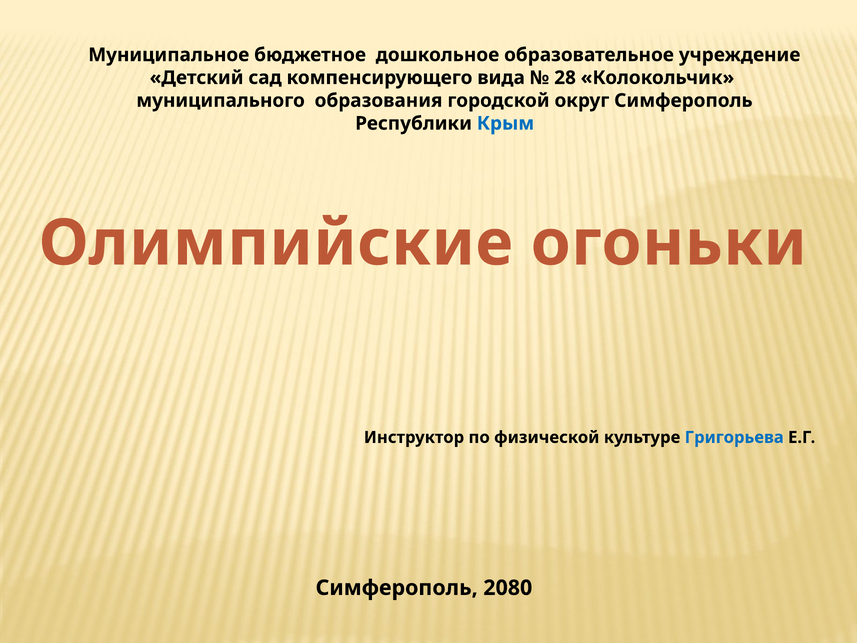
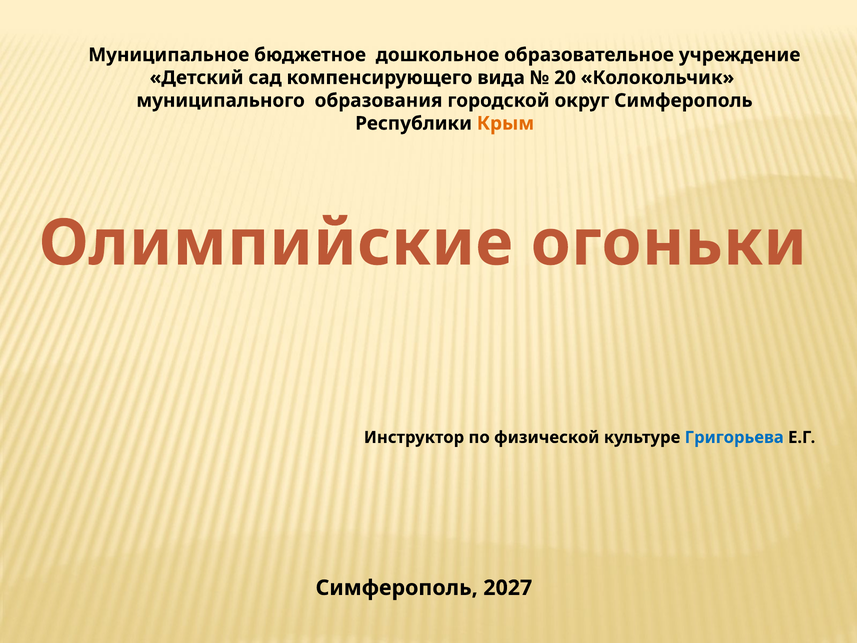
28: 28 -> 20
Крым colour: blue -> orange
2080: 2080 -> 2027
